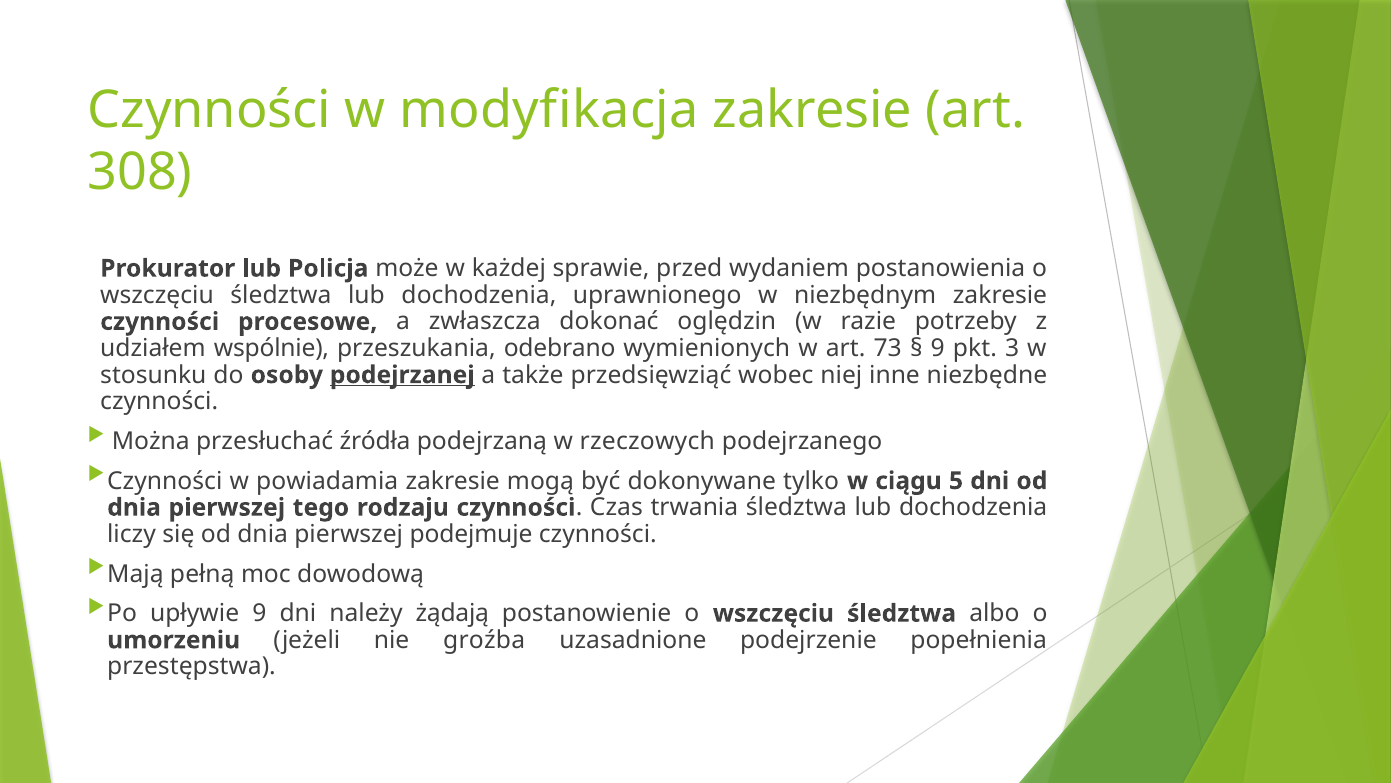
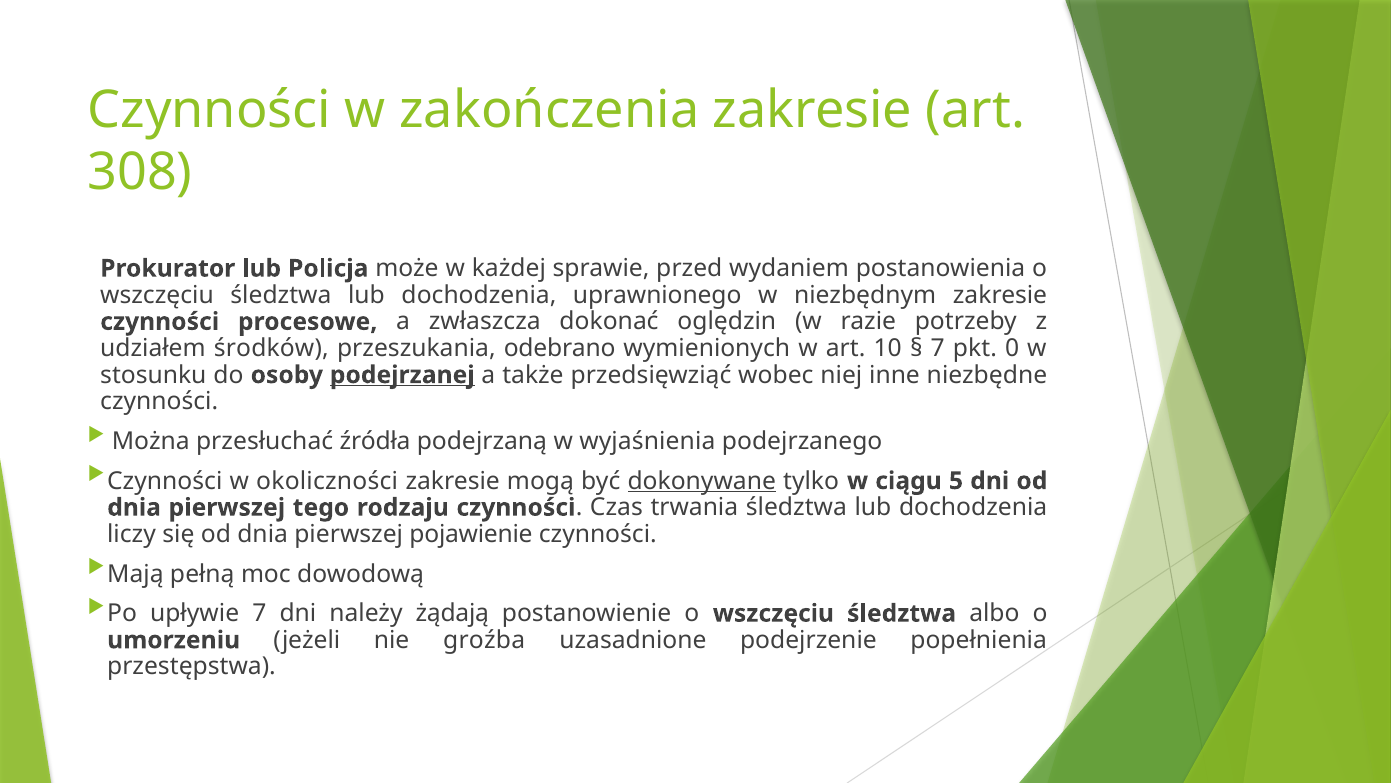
modyfikacja: modyfikacja -> zakończenia
wspólnie: wspólnie -> środków
73: 73 -> 10
9 at (938, 348): 9 -> 7
3: 3 -> 0
rzeczowych: rzeczowych -> wyjaśnienia
powiadamia: powiadamia -> okoliczności
dokonywane underline: none -> present
podejmuje: podejmuje -> pojawienie
upływie 9: 9 -> 7
